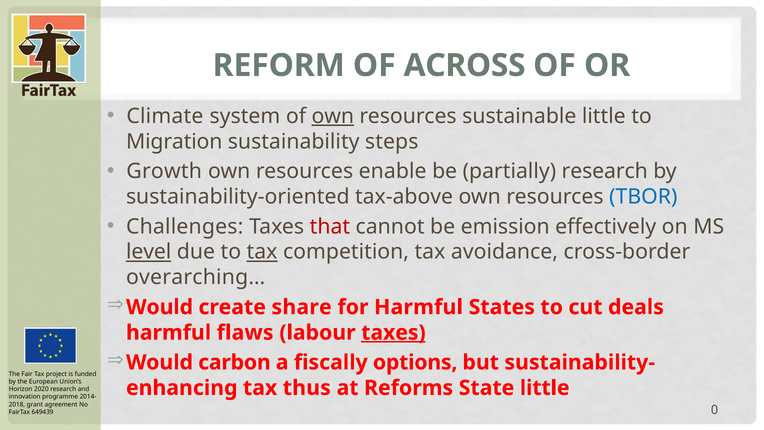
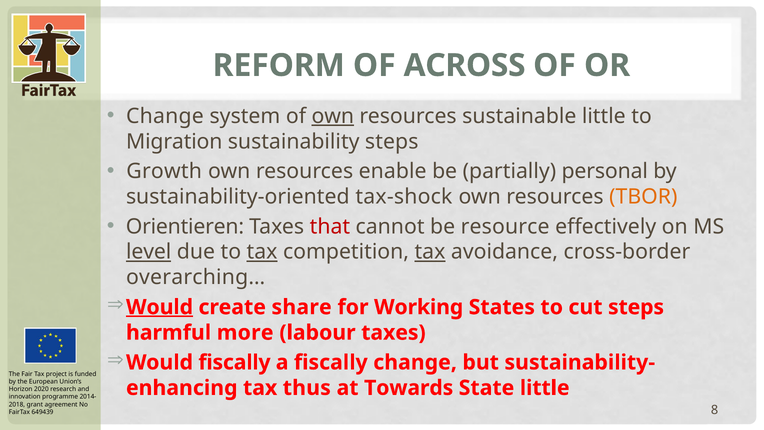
Climate at (165, 116): Climate -> Change
partially research: research -> personal
tax-above: tax-above -> tax-shock
TBOR colour: blue -> orange
Challenges: Challenges -> Orientieren
emission: emission -> resource
tax at (430, 252) underline: none -> present
Would at (160, 307) underline: none -> present
for Harmful: Harmful -> Working
cut deals: deals -> steps
flaws: flaws -> more
taxes at (393, 333) underline: present -> none
Would carbon: carbon -> fiscally
fiscally options: options -> change
Reforms: Reforms -> Towards
0: 0 -> 8
